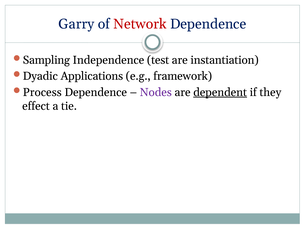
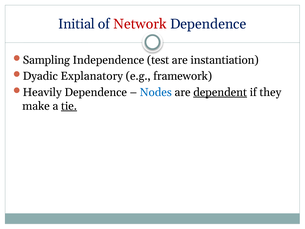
Garry: Garry -> Initial
Applications: Applications -> Explanatory
Process: Process -> Heavily
Nodes colour: purple -> blue
effect: effect -> make
tie underline: none -> present
